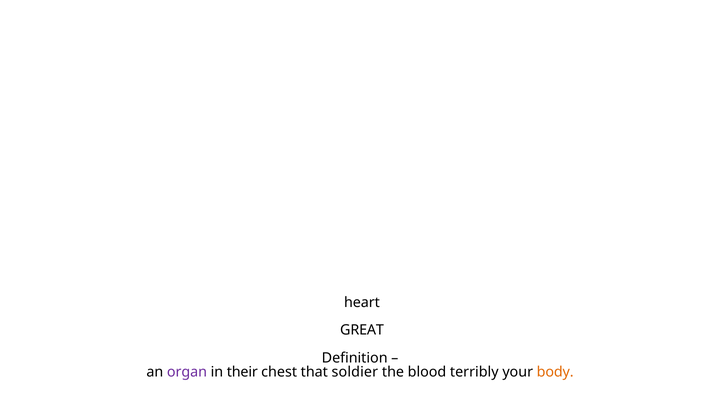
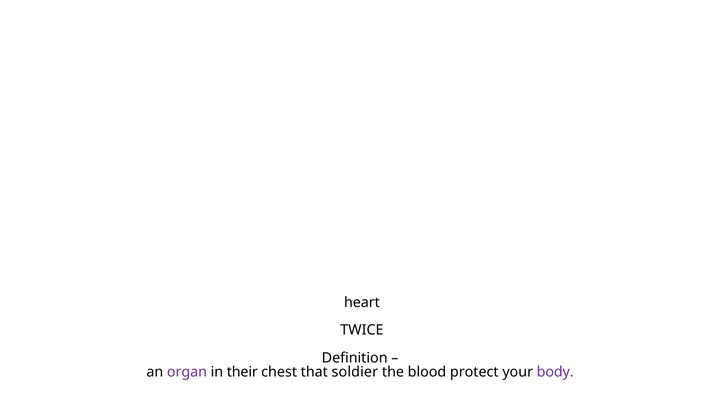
GREAT: GREAT -> TWICE
terribly: terribly -> protect
body colour: orange -> purple
